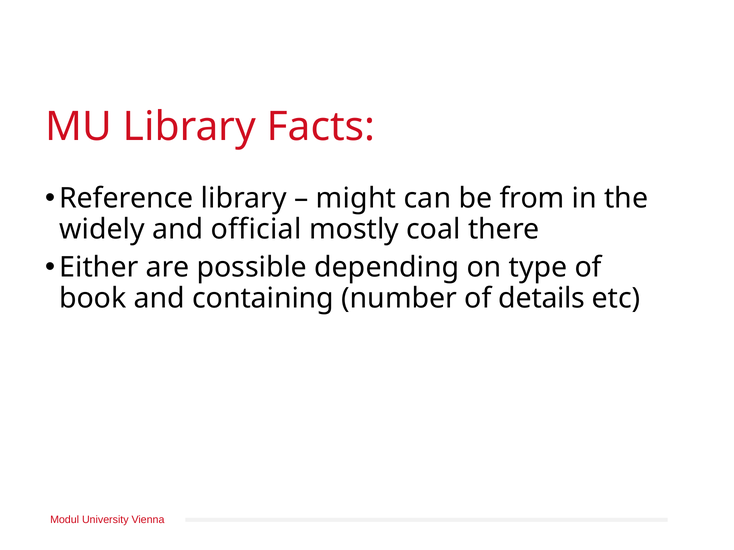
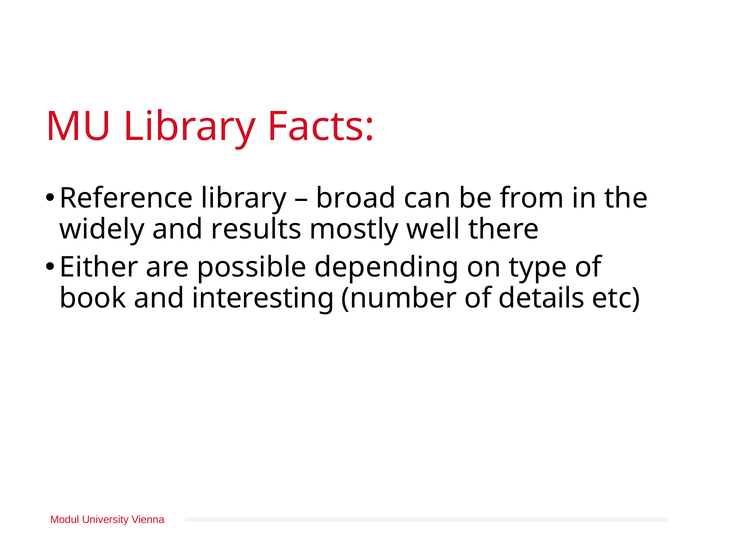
might: might -> broad
official: official -> results
coal: coal -> well
containing: containing -> interesting
